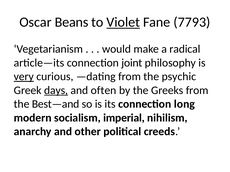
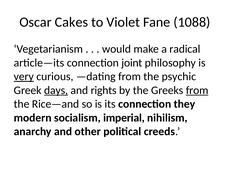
Beans: Beans -> Cakes
Violet underline: present -> none
7793: 7793 -> 1088
often: often -> rights
from at (197, 91) underline: none -> present
Best—and: Best—and -> Rice—and
long: long -> they
